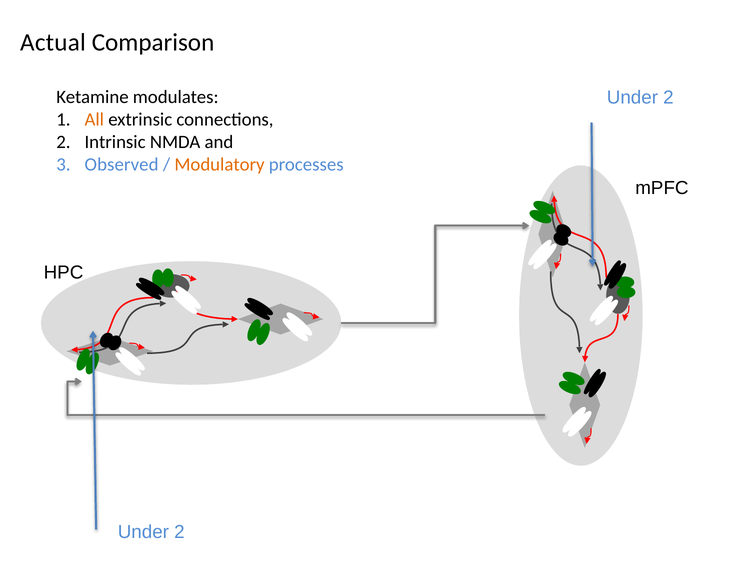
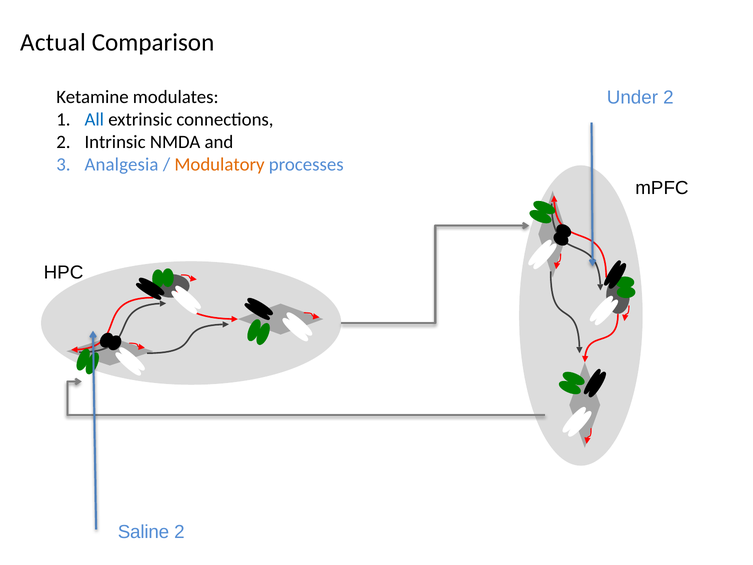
All colour: orange -> blue
Observed: Observed -> Analgesia
Under at (143, 532): Under -> Saline
